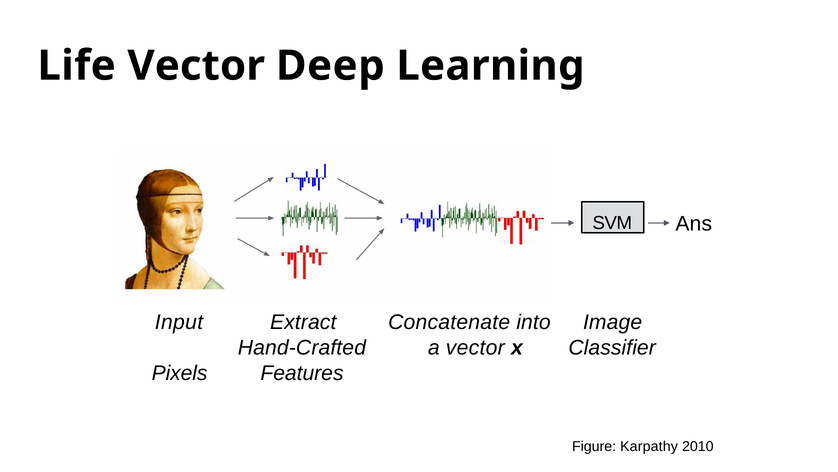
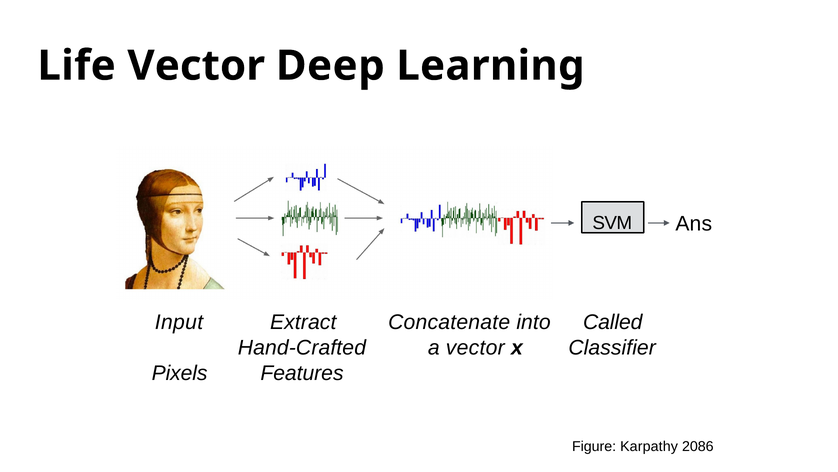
Image: Image -> Called
2010: 2010 -> 2086
